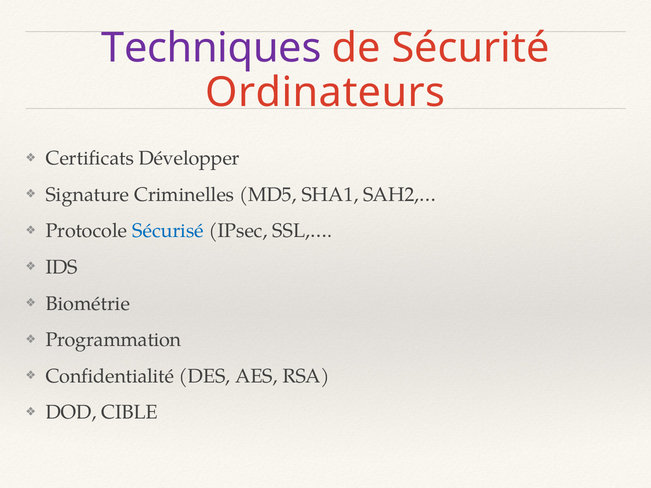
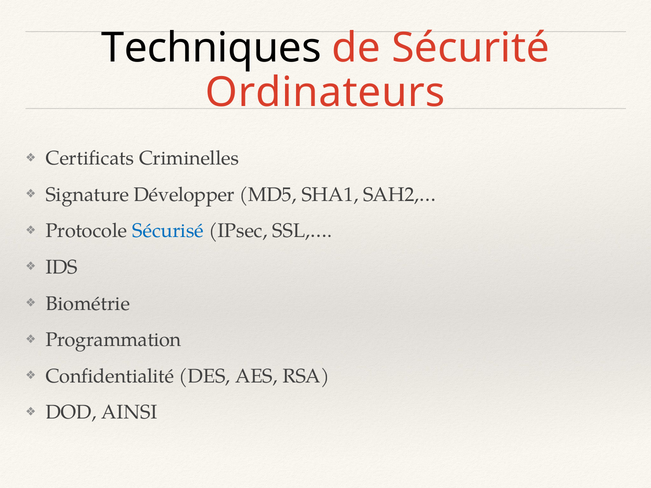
Techniques colour: purple -> black
Développer: Développer -> Criminelles
Criminelles: Criminelles -> Développer
CIBLE: CIBLE -> AINSI
